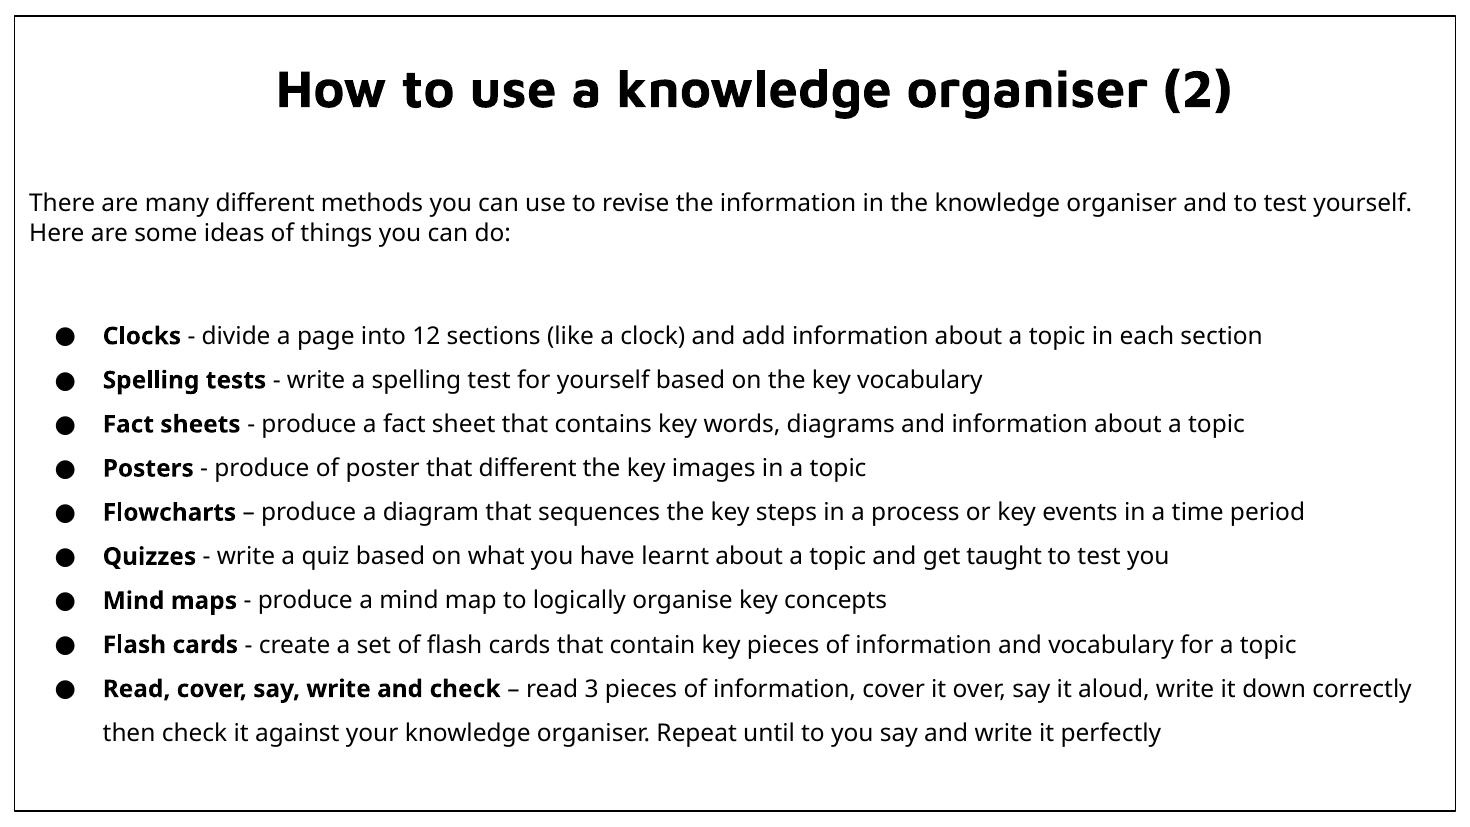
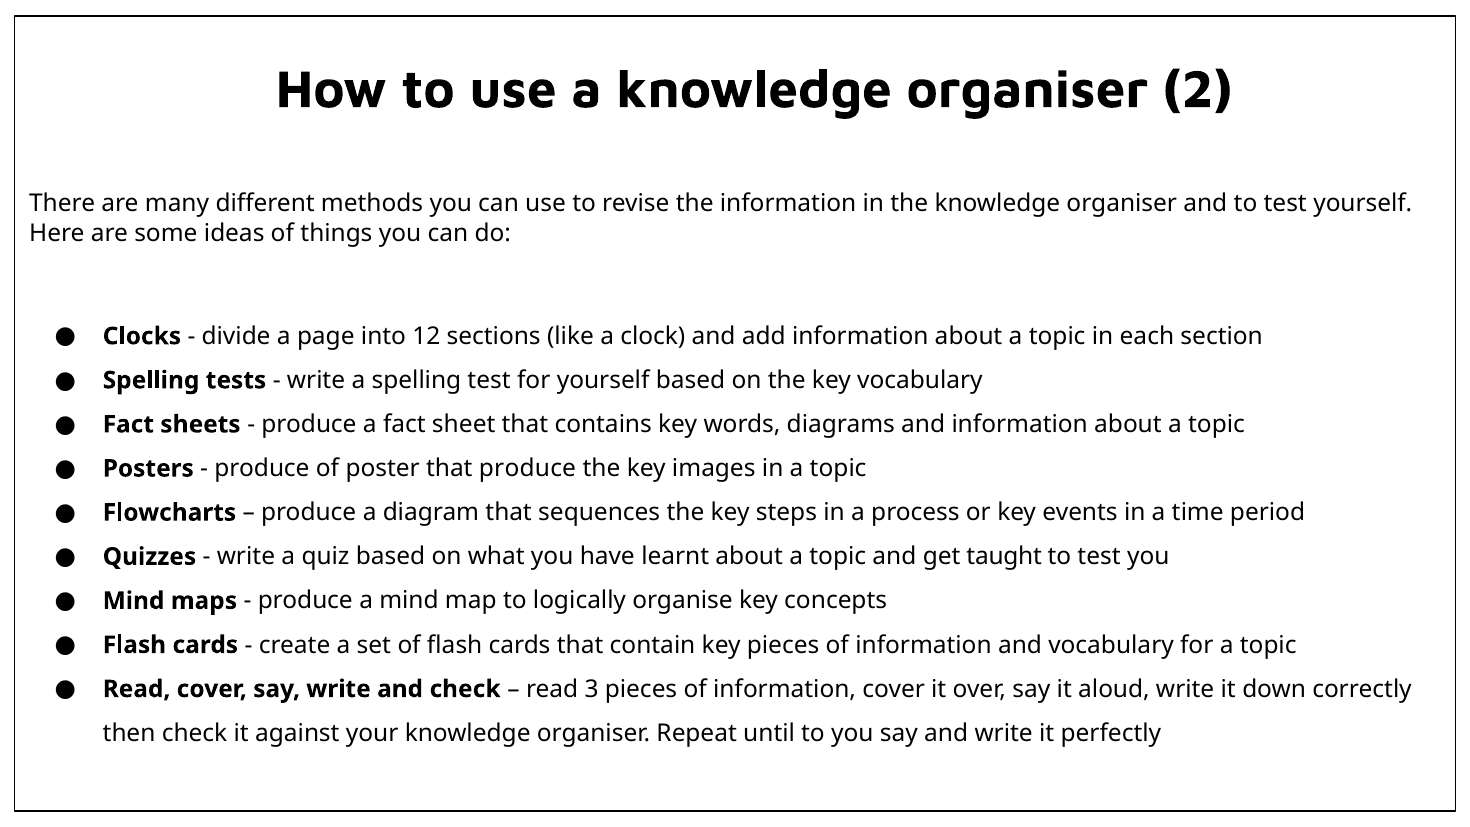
that different: different -> produce
